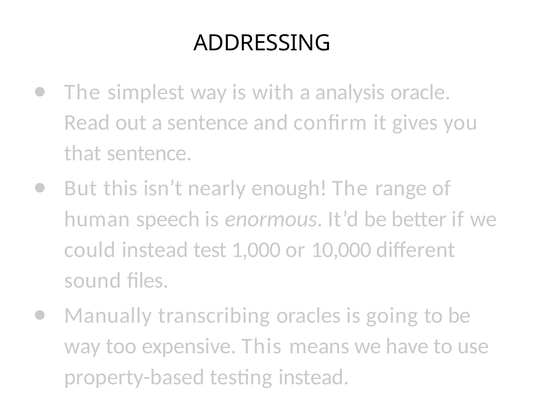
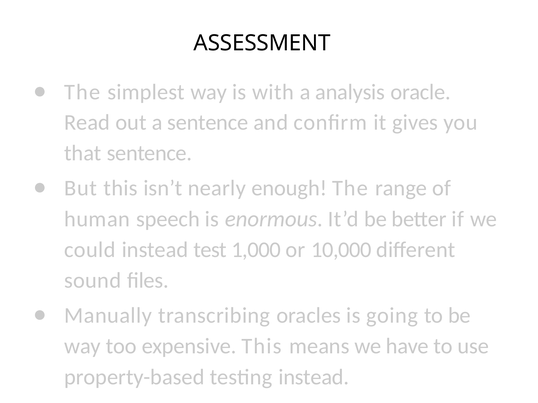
ADDRESSING: ADDRESSING -> ASSESSMENT
